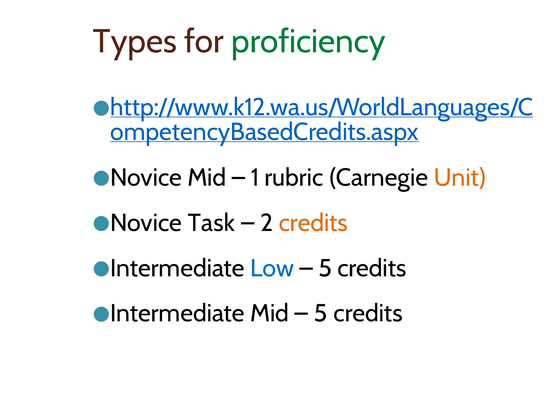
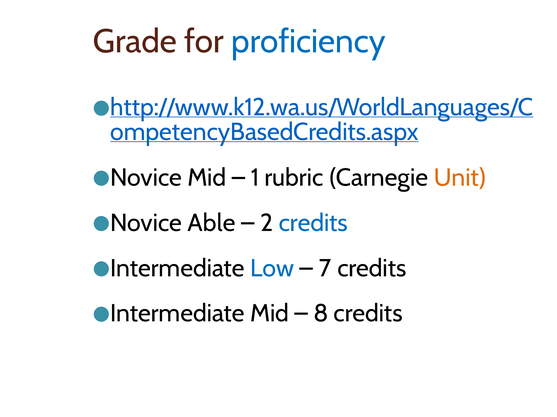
Types: Types -> Grade
proficiency colour: green -> blue
Task: Task -> Able
credits at (313, 223) colour: orange -> blue
5 at (325, 269): 5 -> 7
5 at (321, 314): 5 -> 8
